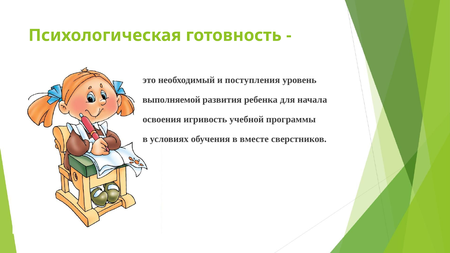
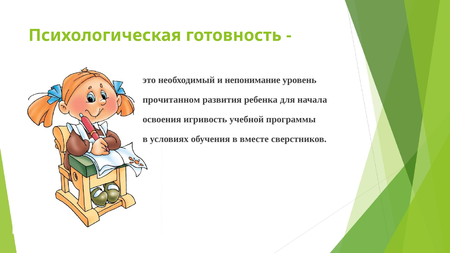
поступления: поступления -> непонимание
выполняемой: выполняемой -> прочитанном
